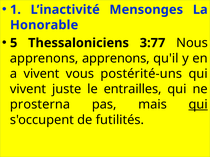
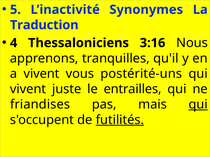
1: 1 -> 5
Mensonges: Mensonges -> Synonymes
Honorable: Honorable -> Traduction
5: 5 -> 4
3:77: 3:77 -> 3:16
apprenons apprenons: apprenons -> tranquilles
prosterna: prosterna -> friandises
futilités underline: none -> present
